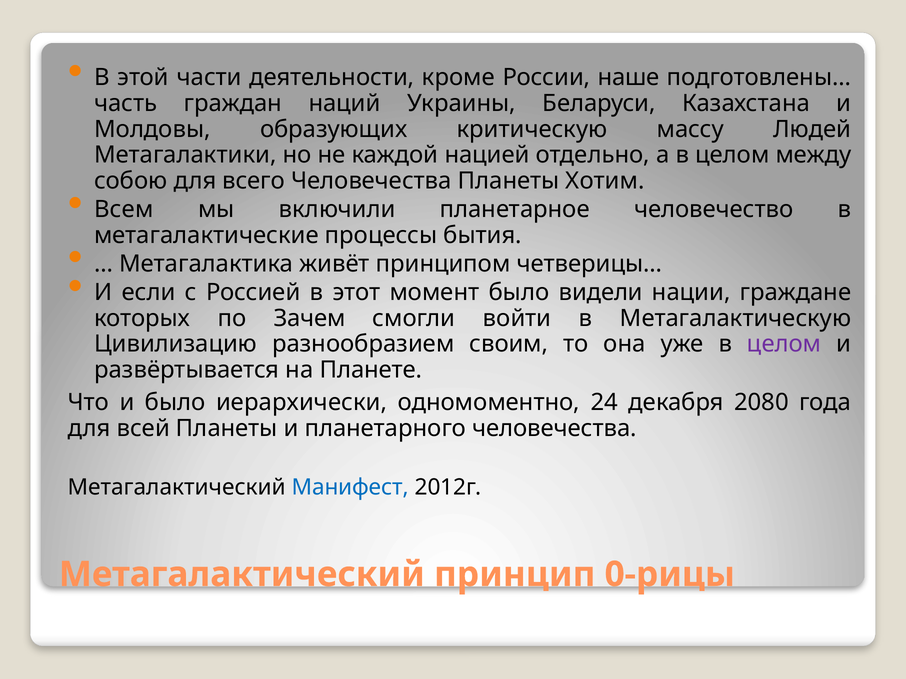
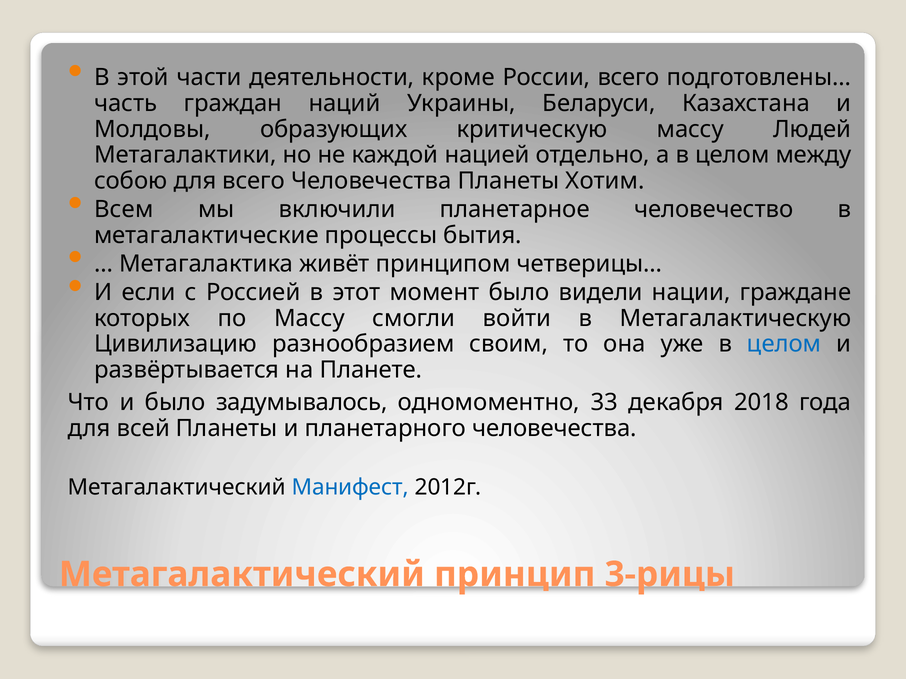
России наше: наше -> всего
по Зачем: Зачем -> Массу
целом at (784, 344) colour: purple -> blue
иерархически: иерархически -> задумывалось
24: 24 -> 33
2080: 2080 -> 2018
0-рицы: 0-рицы -> 3-рицы
